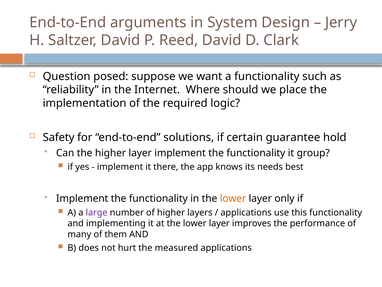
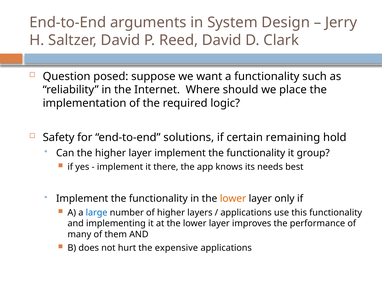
guarantee: guarantee -> remaining
large colour: purple -> blue
measured: measured -> expensive
